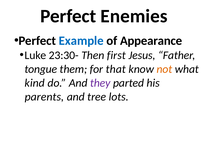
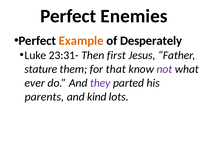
Example colour: blue -> orange
Appearance: Appearance -> Desperately
23:30-: 23:30- -> 23:31-
tongue: tongue -> stature
not colour: orange -> purple
kind: kind -> ever
tree: tree -> kind
